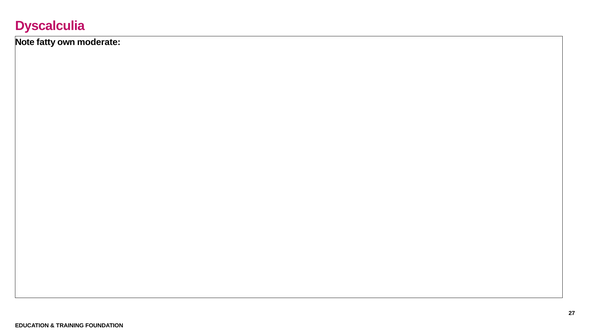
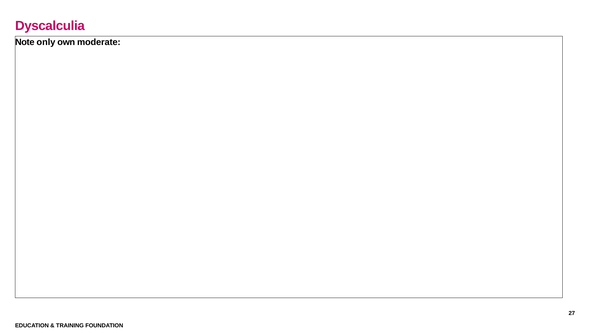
fatty: fatty -> only
